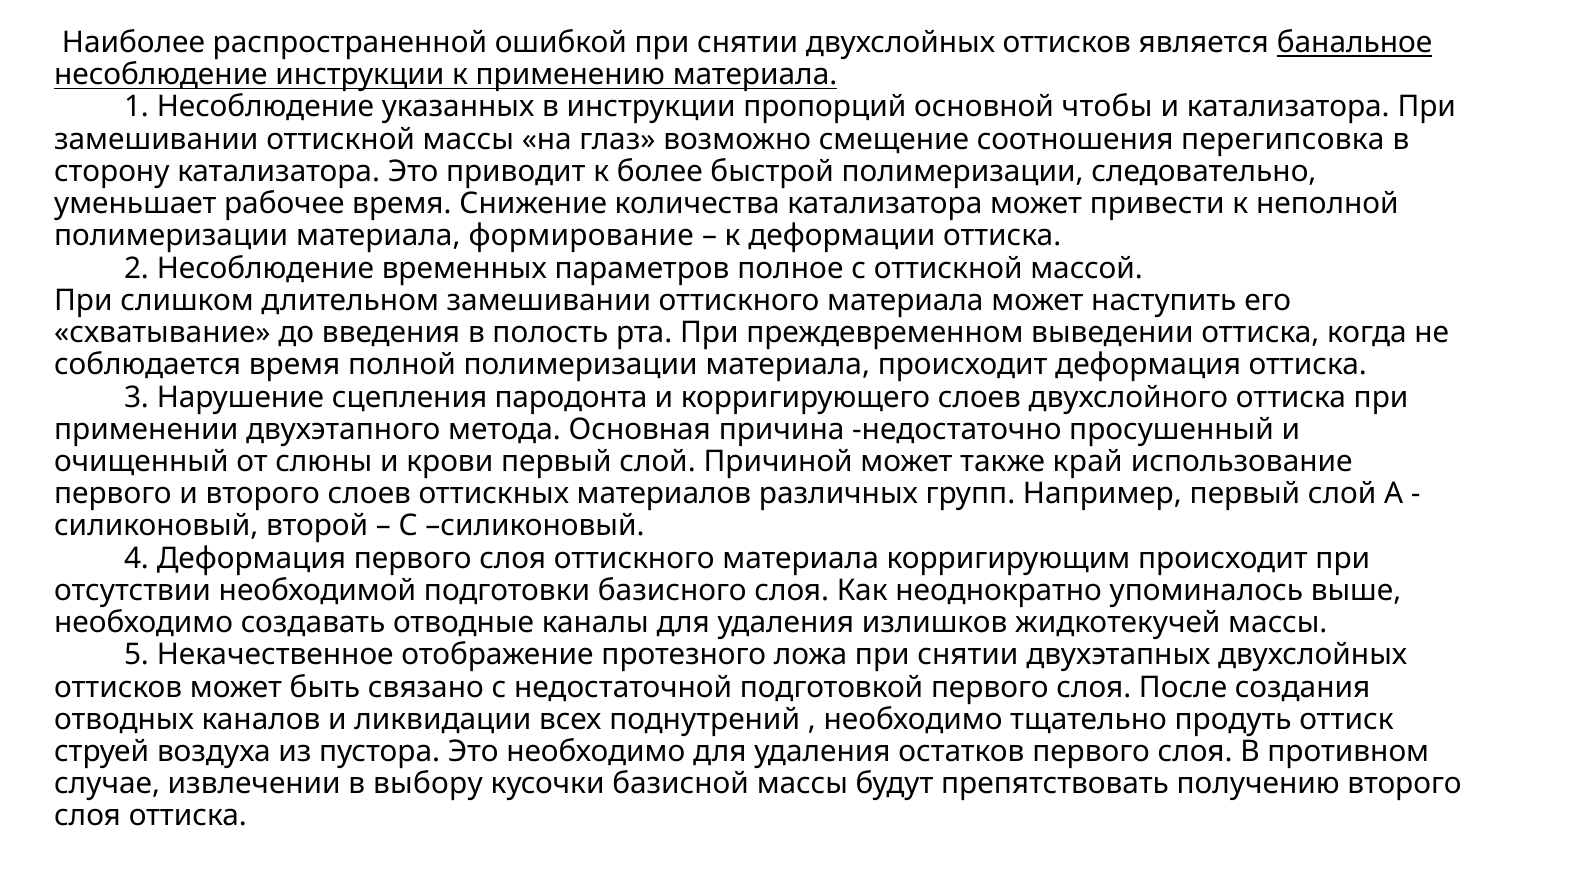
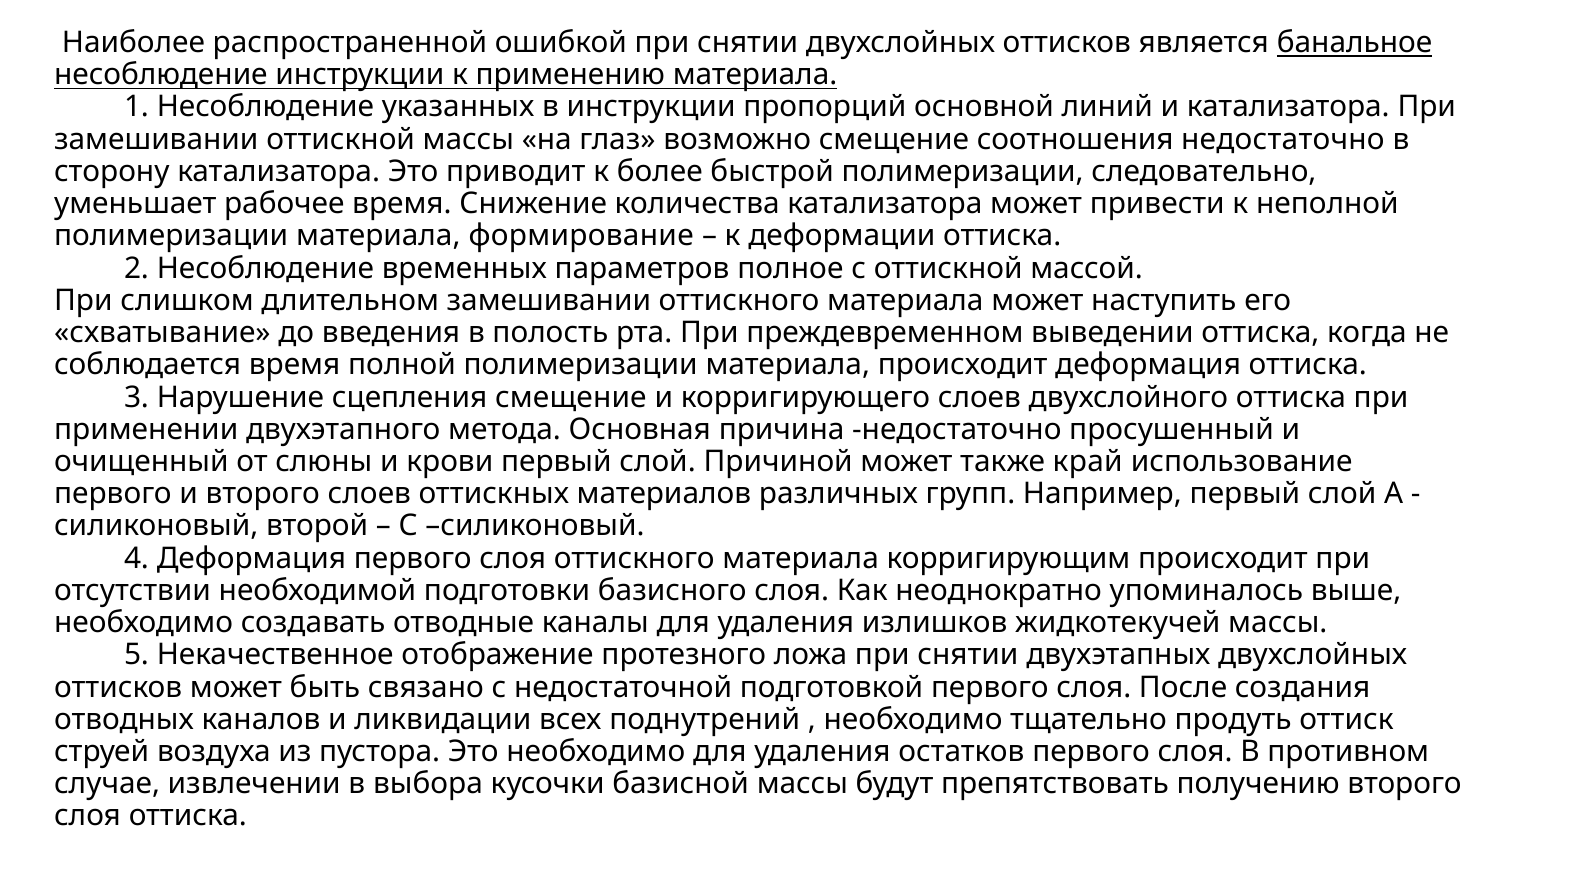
чтобы: чтобы -> линий
соотношения перегипсовка: перегипсовка -> недостаточно
сцепления пародонта: пародонта -> смещение
выбору: выбору -> выбора
